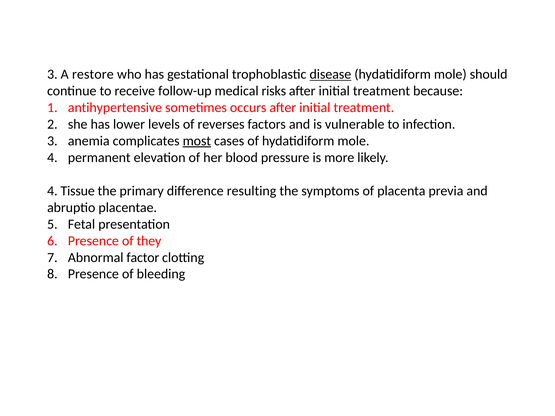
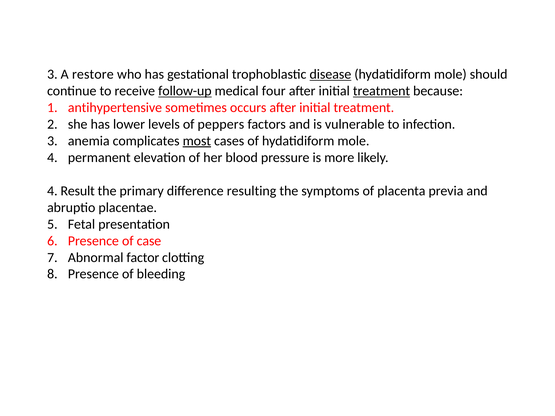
follow-up underline: none -> present
risks: risks -> four
treatment at (382, 91) underline: none -> present
reverses: reverses -> peppers
Tissue: Tissue -> Result
they: they -> case
